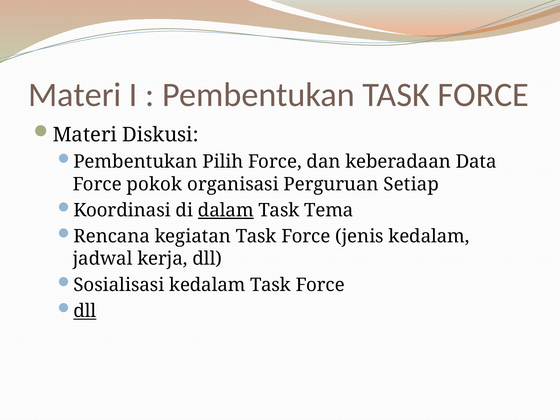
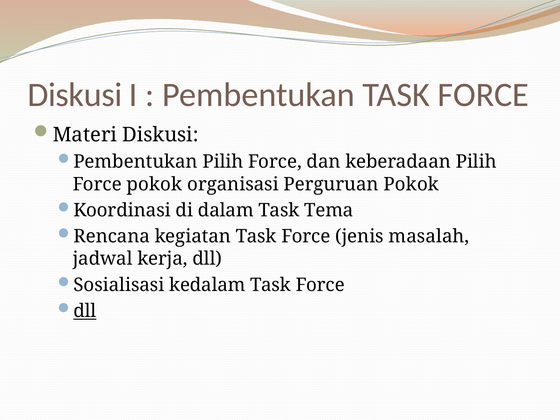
Materi at (75, 95): Materi -> Diskusi
keberadaan Data: Data -> Pilih
Perguruan Setiap: Setiap -> Pokok
dalam underline: present -> none
jenis kedalam: kedalam -> masalah
